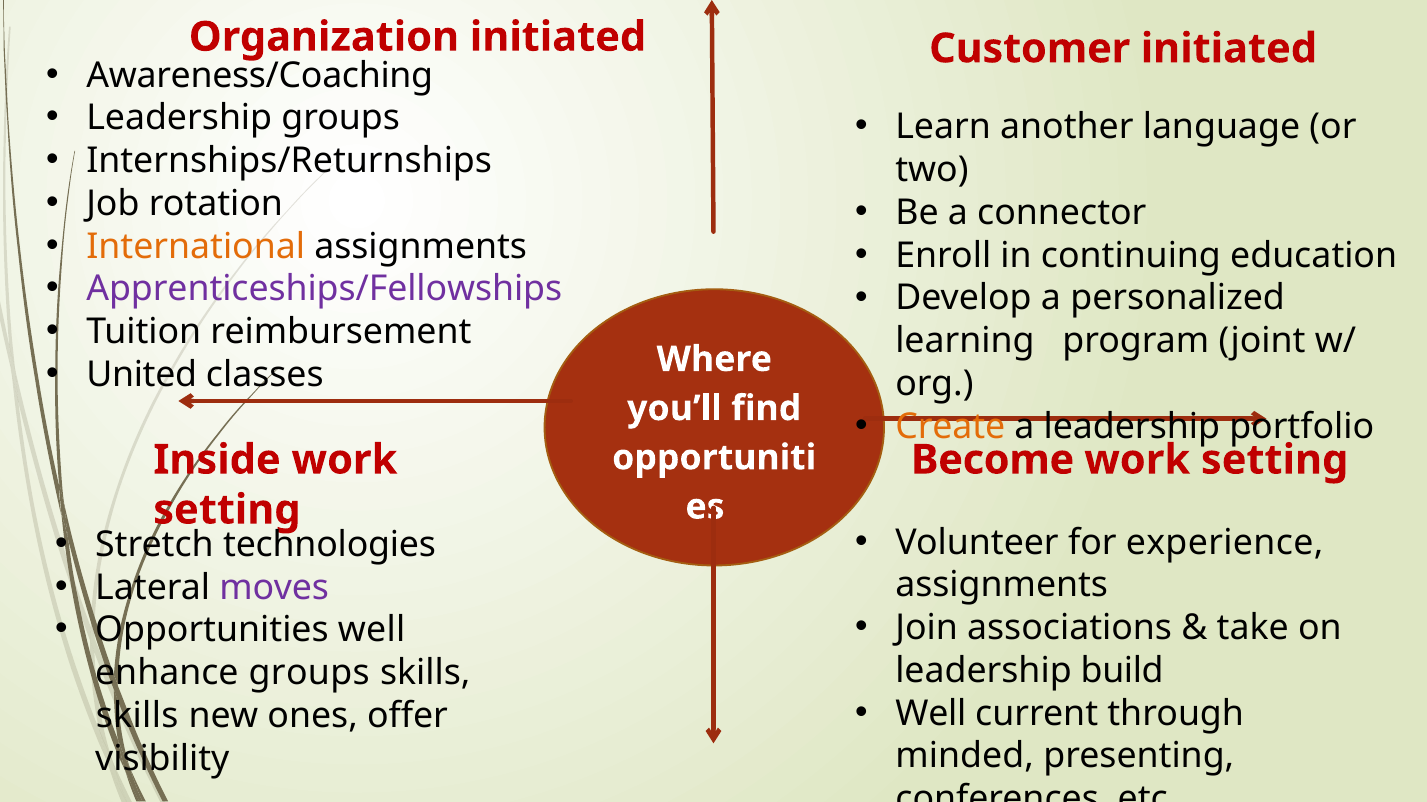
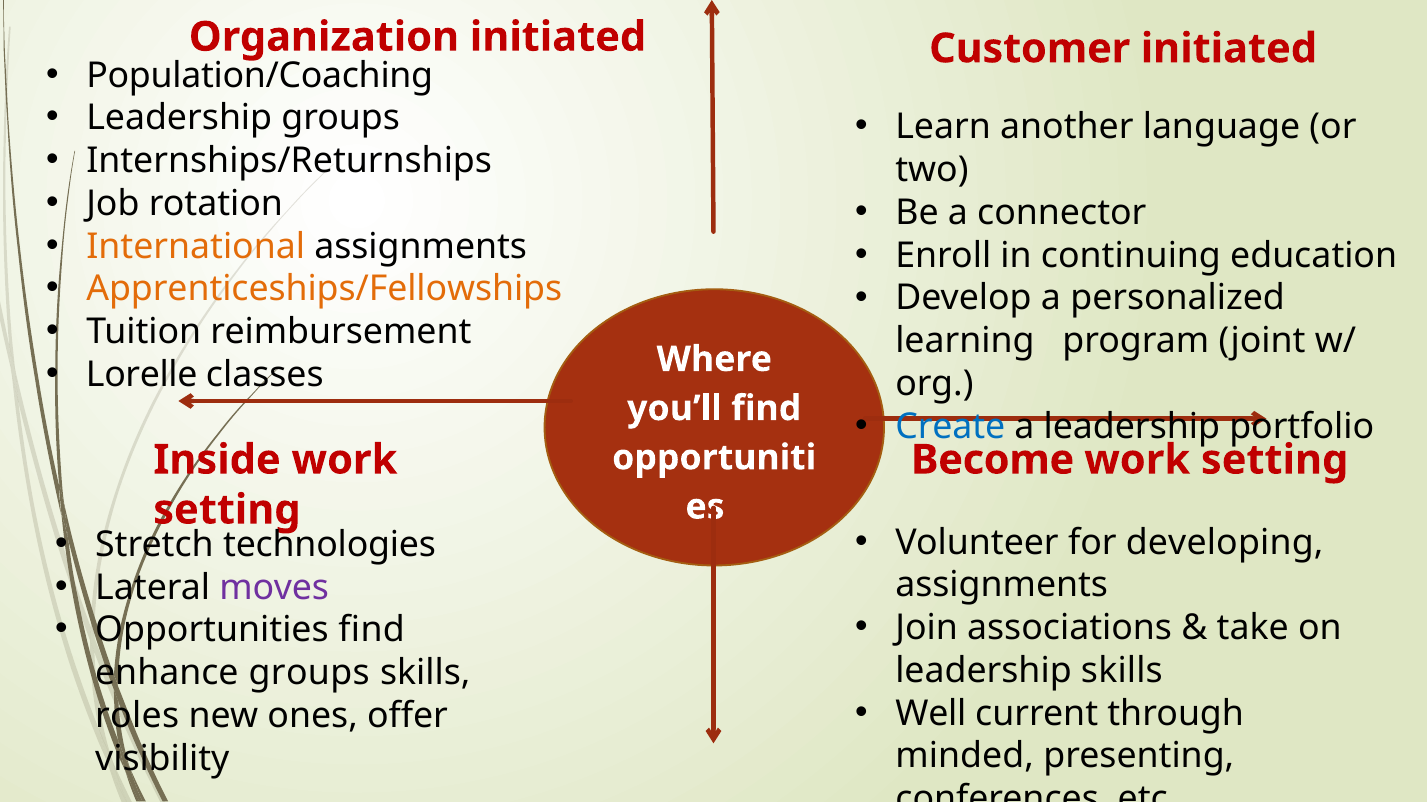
Awareness/Coaching: Awareness/Coaching -> Population/Coaching
Apprenticeships/Fellowships colour: purple -> orange
United: United -> Lorelle
Create colour: orange -> blue
experience: experience -> developing
Opportunities well: well -> find
leadership build: build -> skills
skills at (137, 716): skills -> roles
